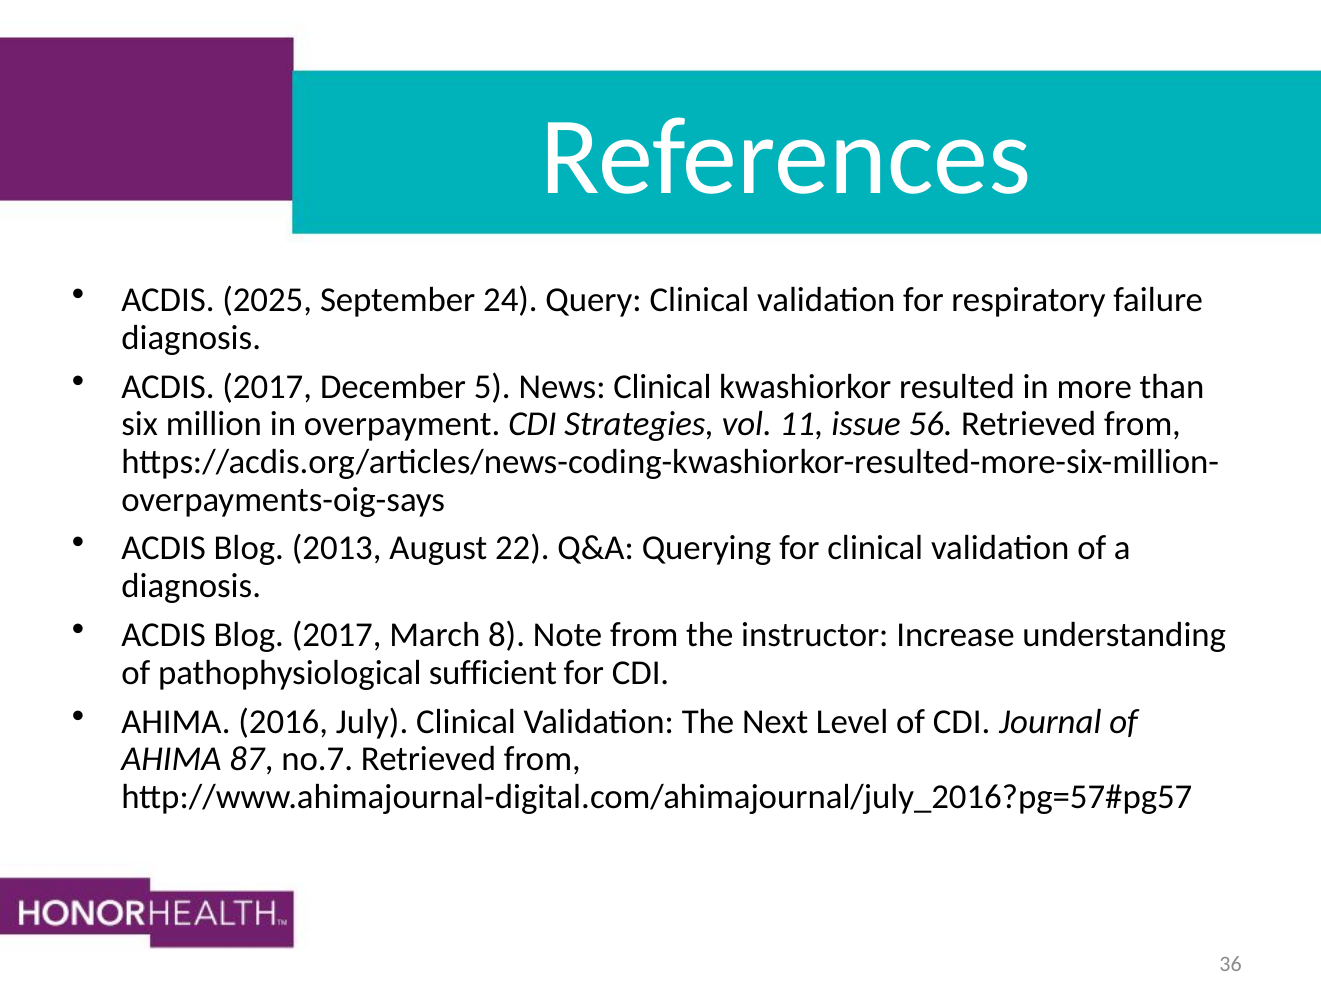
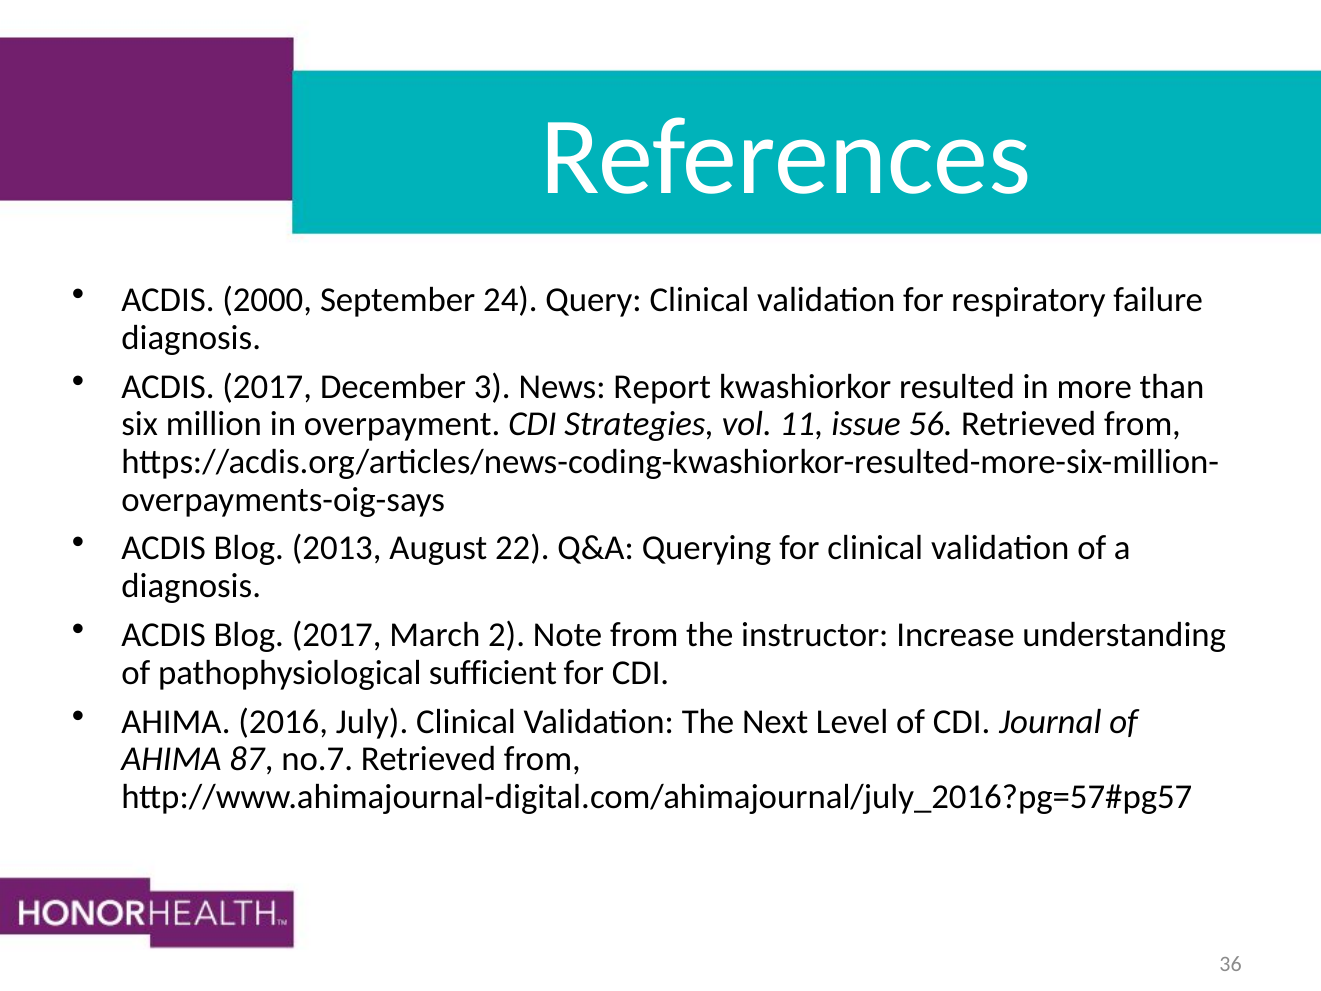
2025: 2025 -> 2000
5: 5 -> 3
News Clinical: Clinical -> Report
8: 8 -> 2
